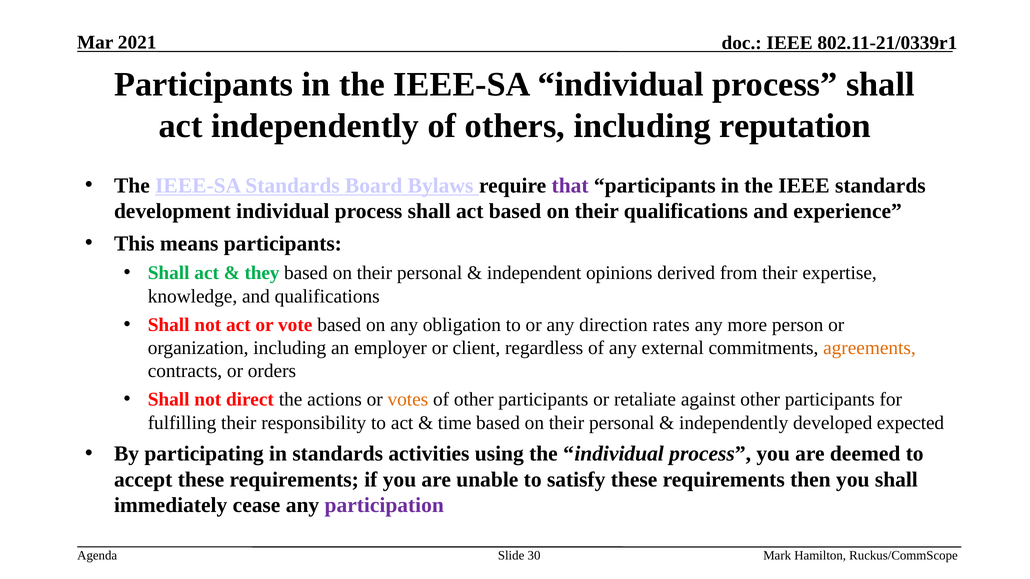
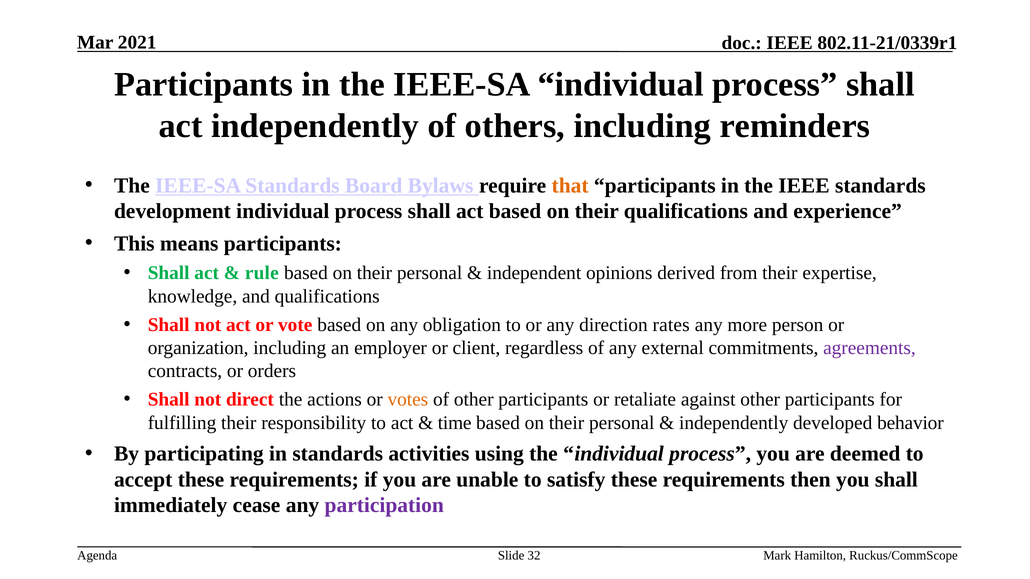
reputation: reputation -> reminders
that colour: purple -> orange
they: they -> rule
agreements colour: orange -> purple
expected: expected -> behavior
30: 30 -> 32
